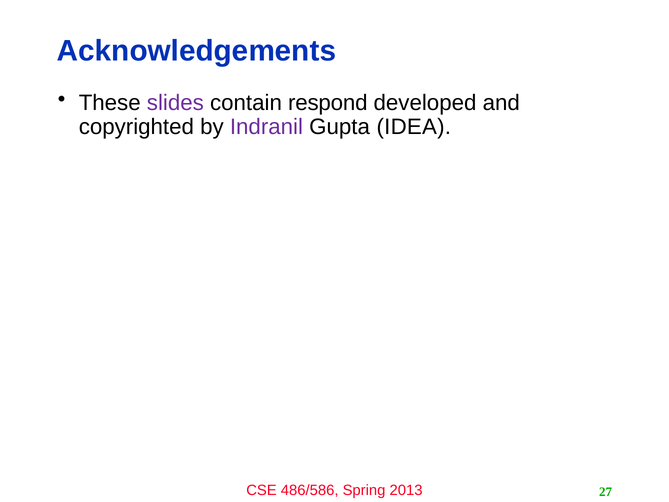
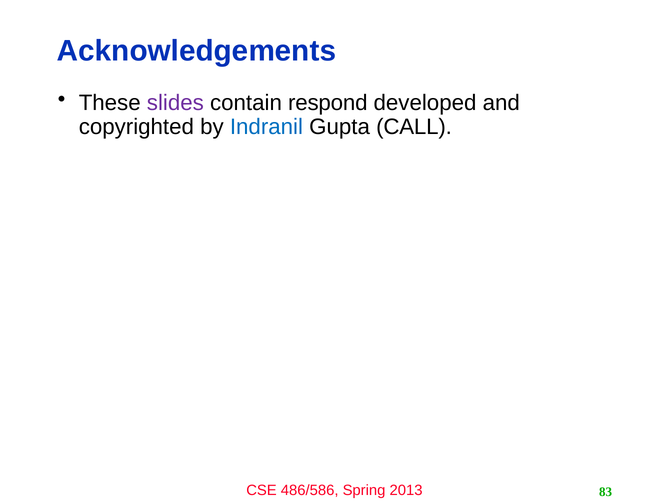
Indranil colour: purple -> blue
IDEA: IDEA -> CALL
27: 27 -> 83
